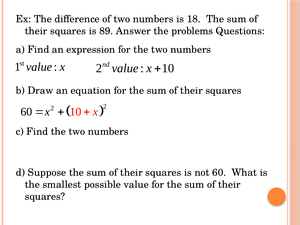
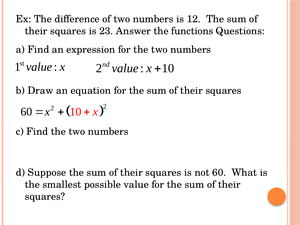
18: 18 -> 12
89: 89 -> 23
problems: problems -> functions
